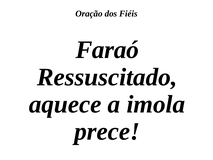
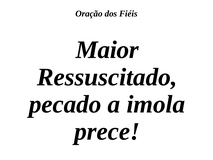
Faraó: Faraó -> Maior
aquece: aquece -> pecado
